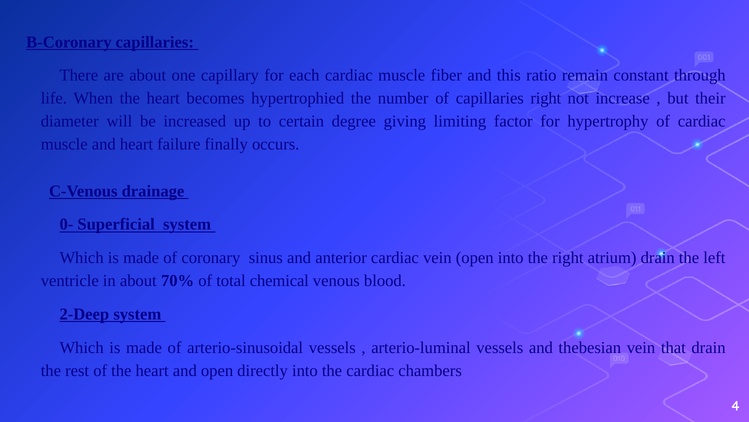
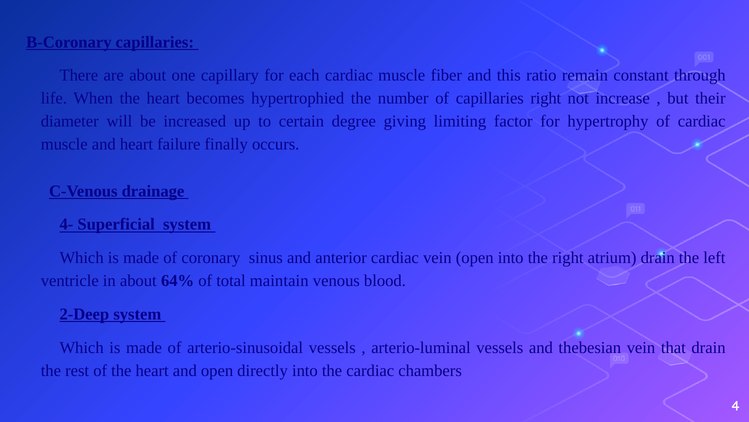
0-: 0- -> 4-
70%: 70% -> 64%
chemical: chemical -> maintain
